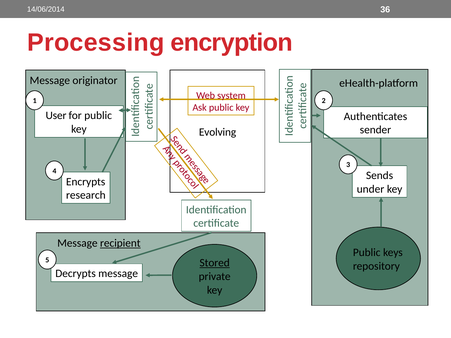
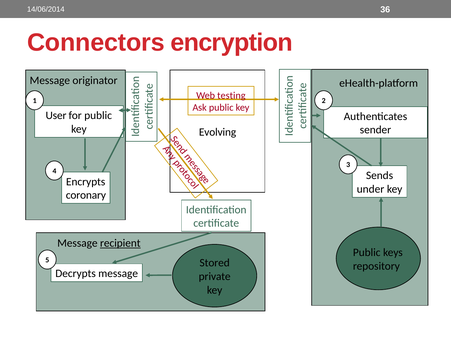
Processing: Processing -> Connectors
system: system -> testing
research: research -> coronary
Stored underline: present -> none
